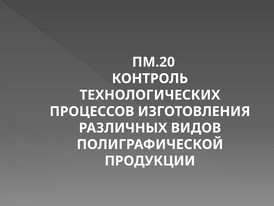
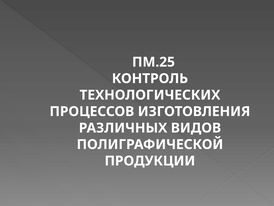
ПМ.20: ПМ.20 -> ПМ.25
